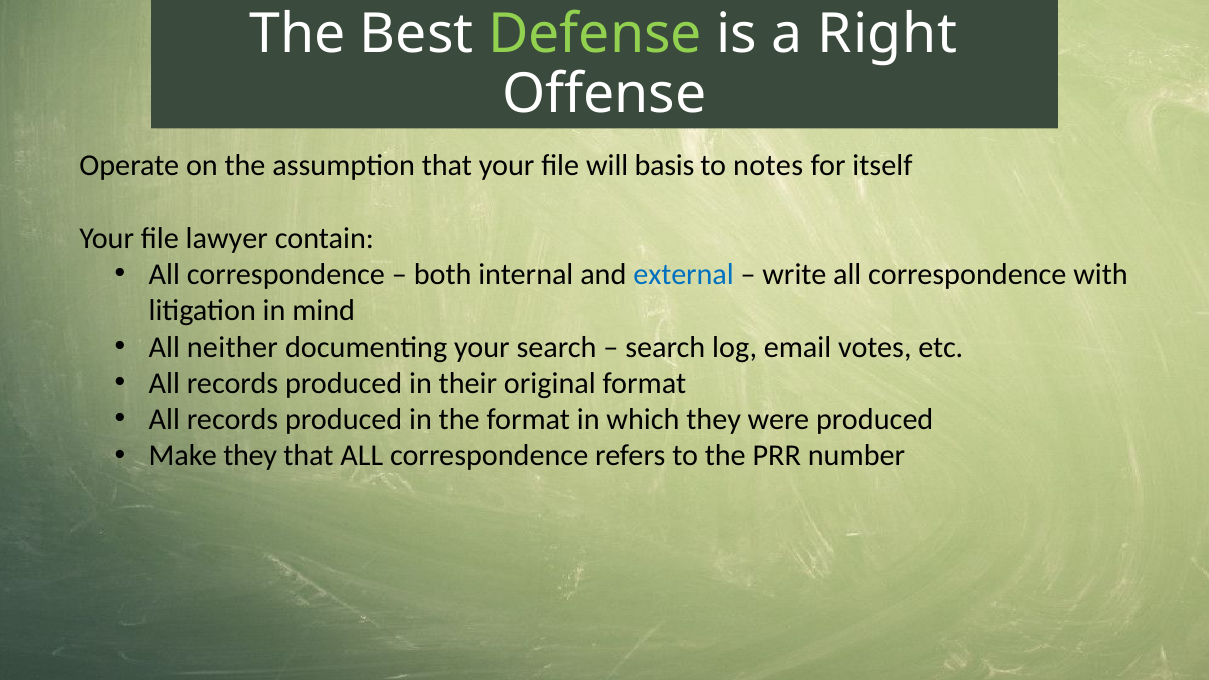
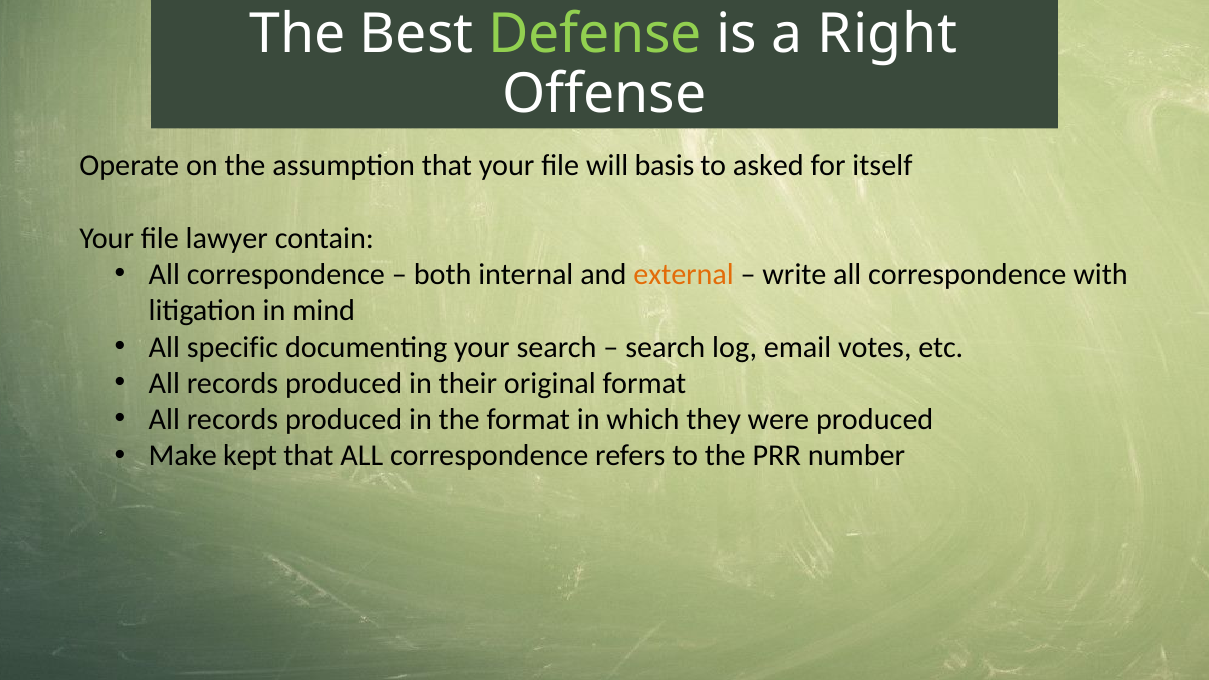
notes: notes -> asked
external colour: blue -> orange
neither: neither -> specific
Make they: they -> kept
